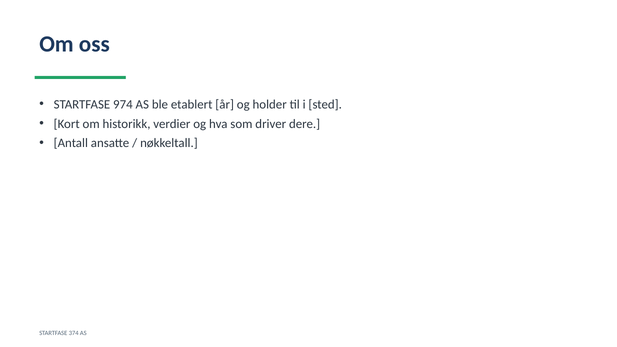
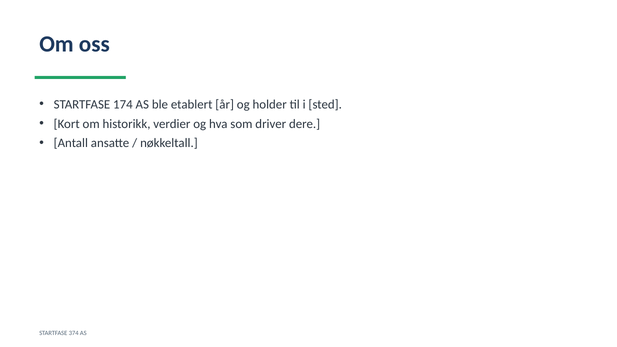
974: 974 -> 174
